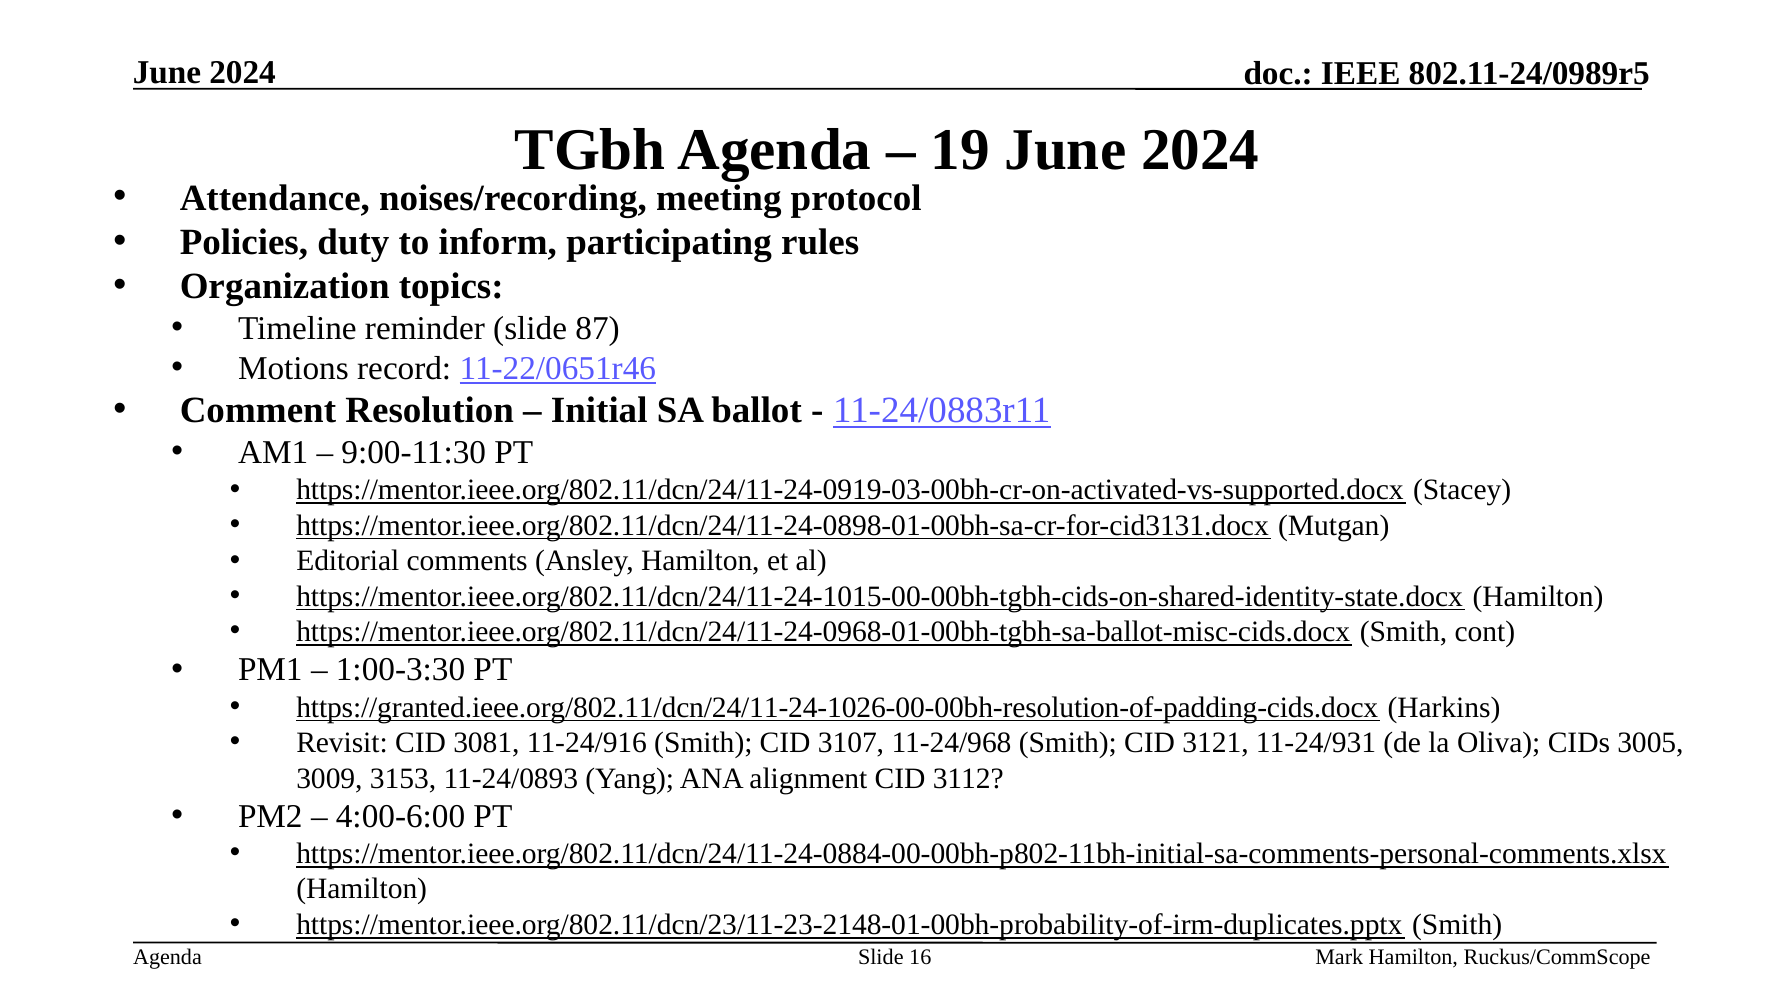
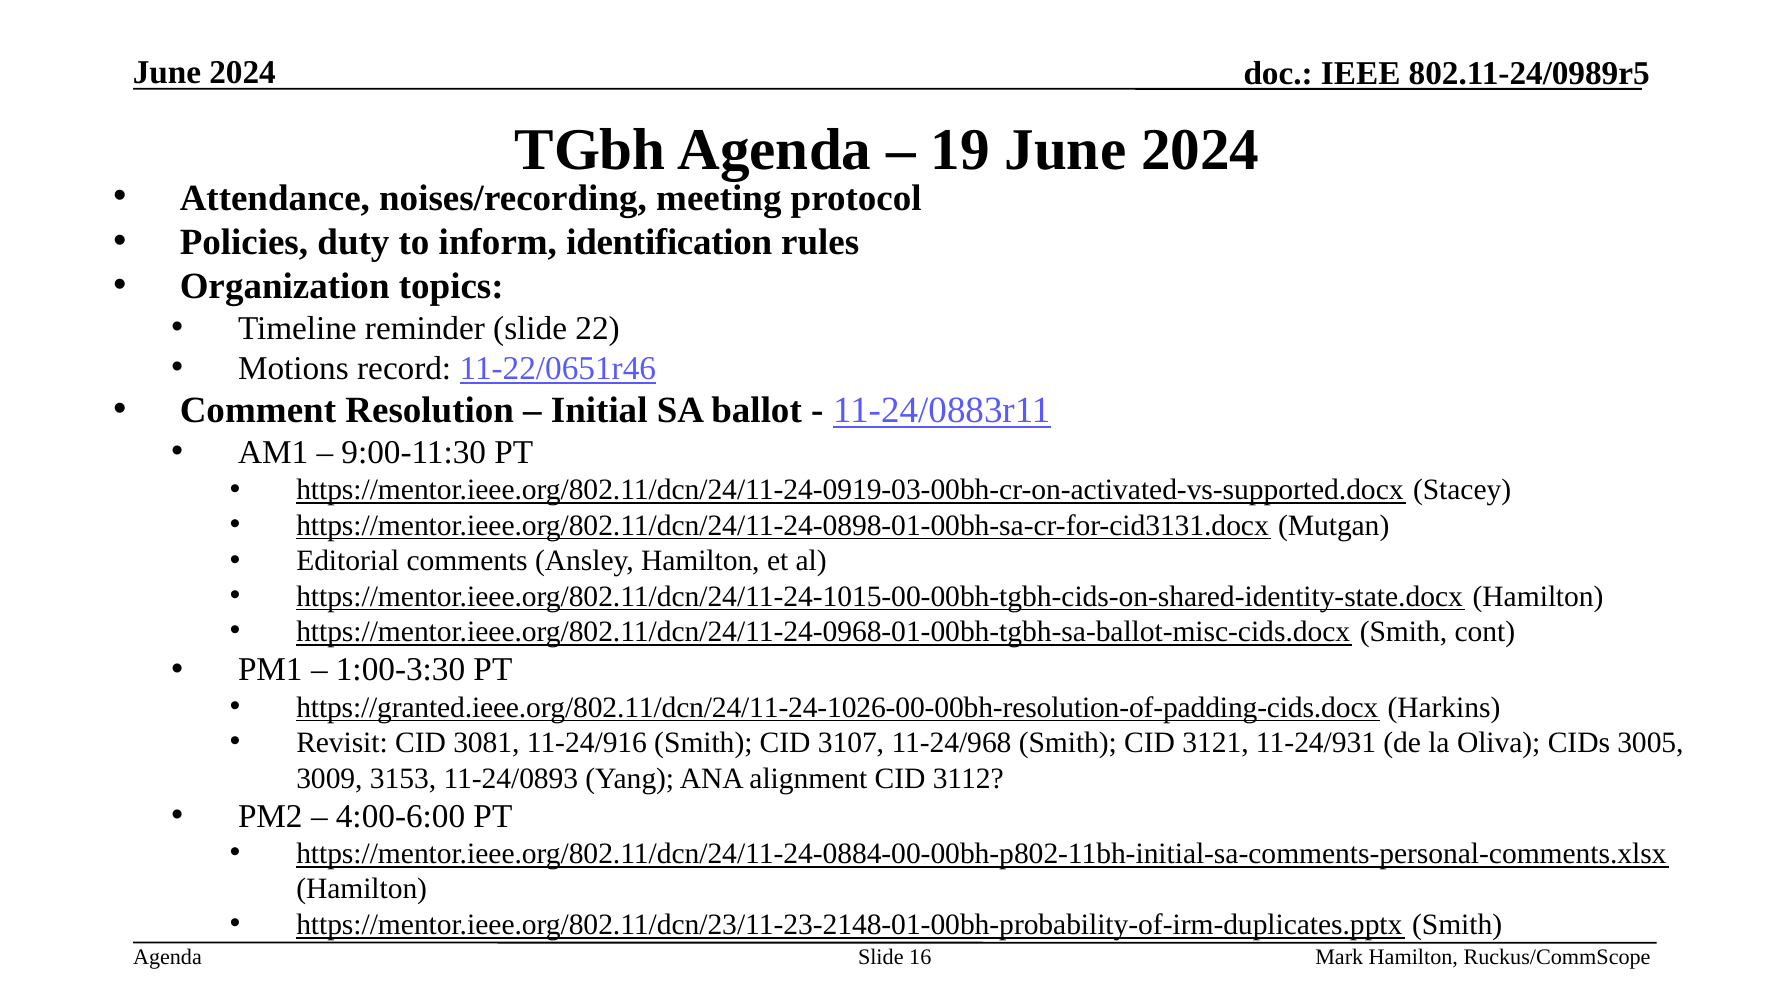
participating: participating -> identification
87: 87 -> 22
